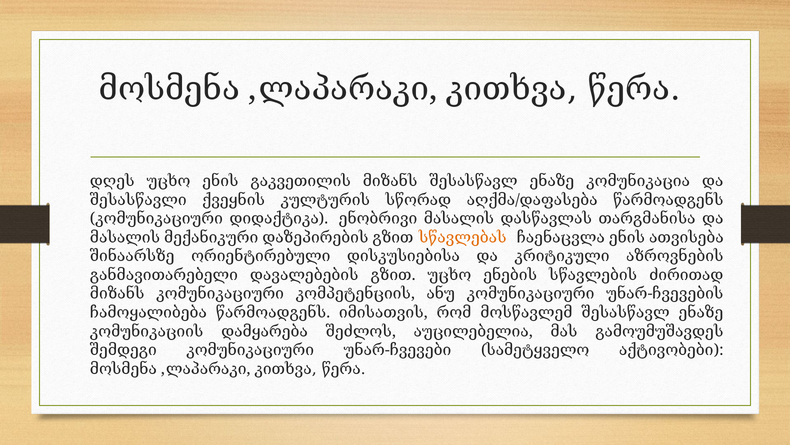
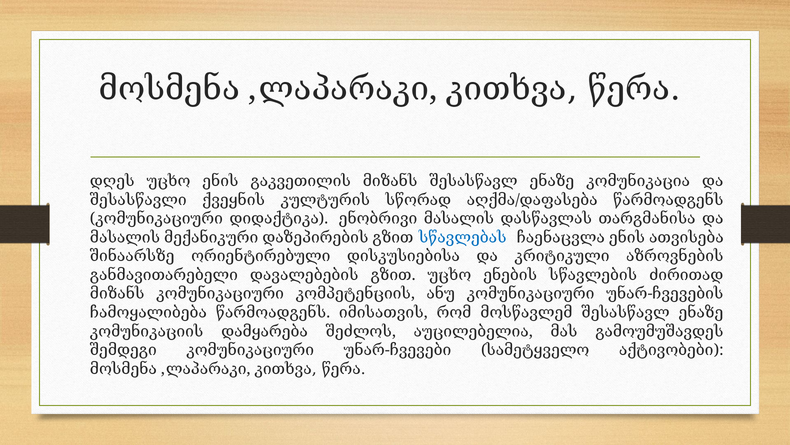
სწავლებას colour: orange -> blue
